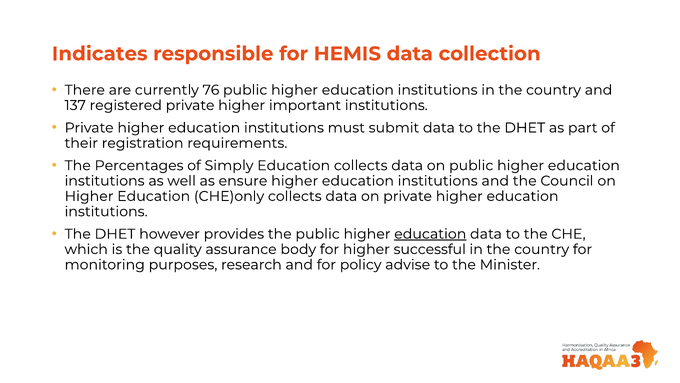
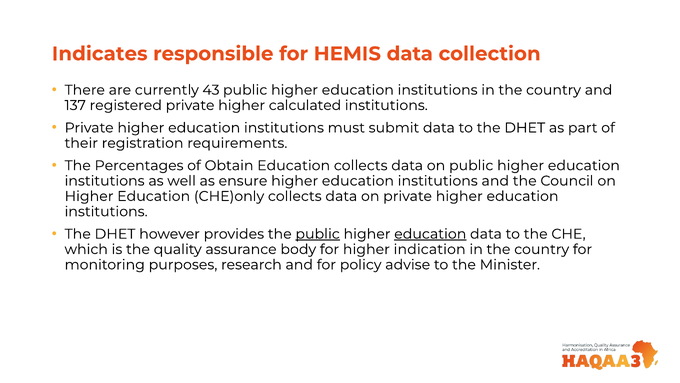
76: 76 -> 43
important: important -> calculated
Simply: Simply -> Obtain
public at (318, 234) underline: none -> present
successful: successful -> indication
